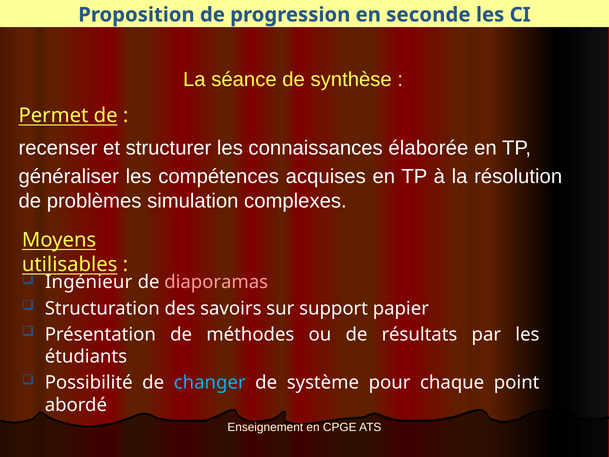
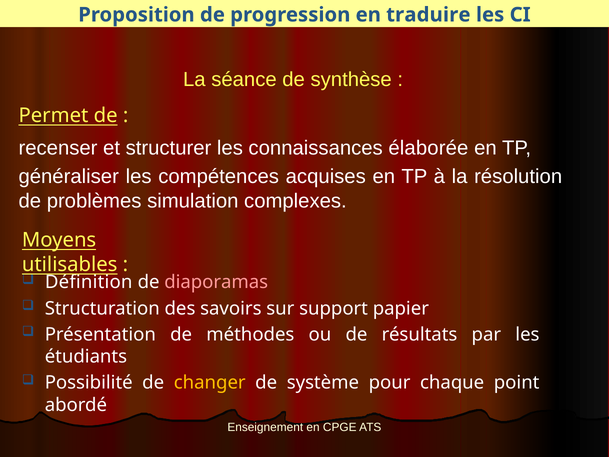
seconde: seconde -> traduire
Ingénieur: Ingénieur -> Définition
changer colour: light blue -> yellow
